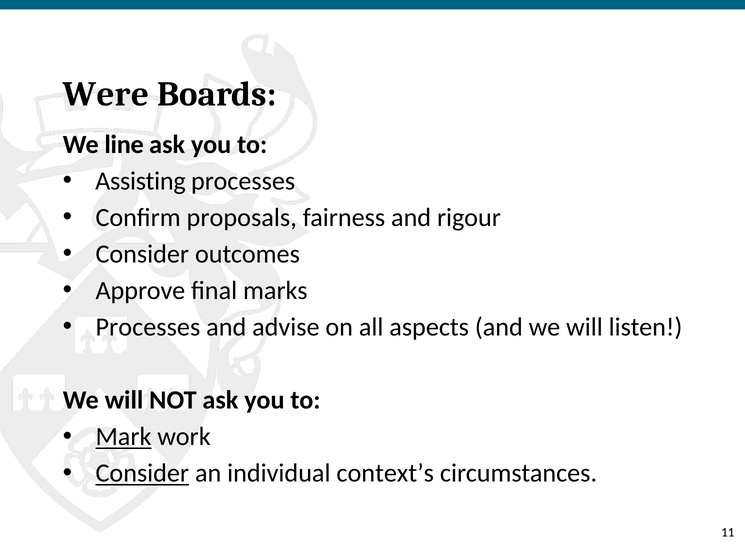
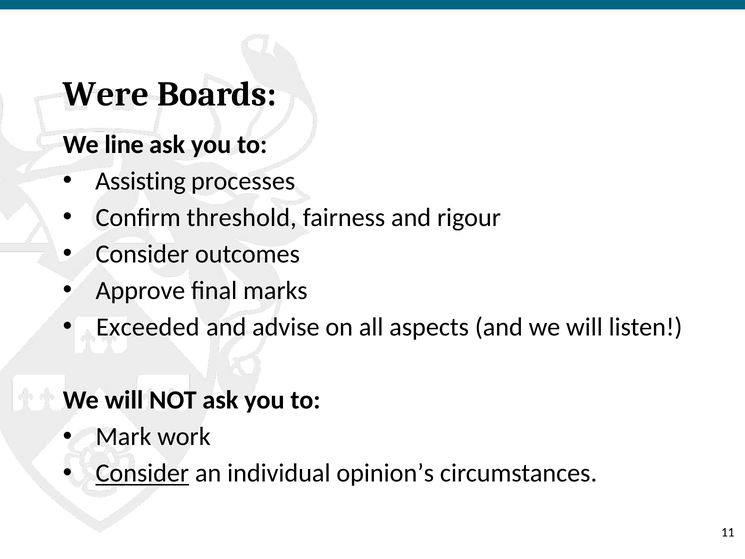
proposals: proposals -> threshold
Processes at (148, 327): Processes -> Exceeded
Mark underline: present -> none
context’s: context’s -> opinion’s
